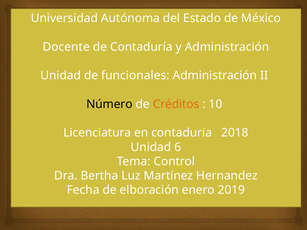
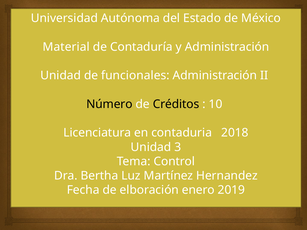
Docente: Docente -> Material
Créditos colour: orange -> black
6: 6 -> 3
